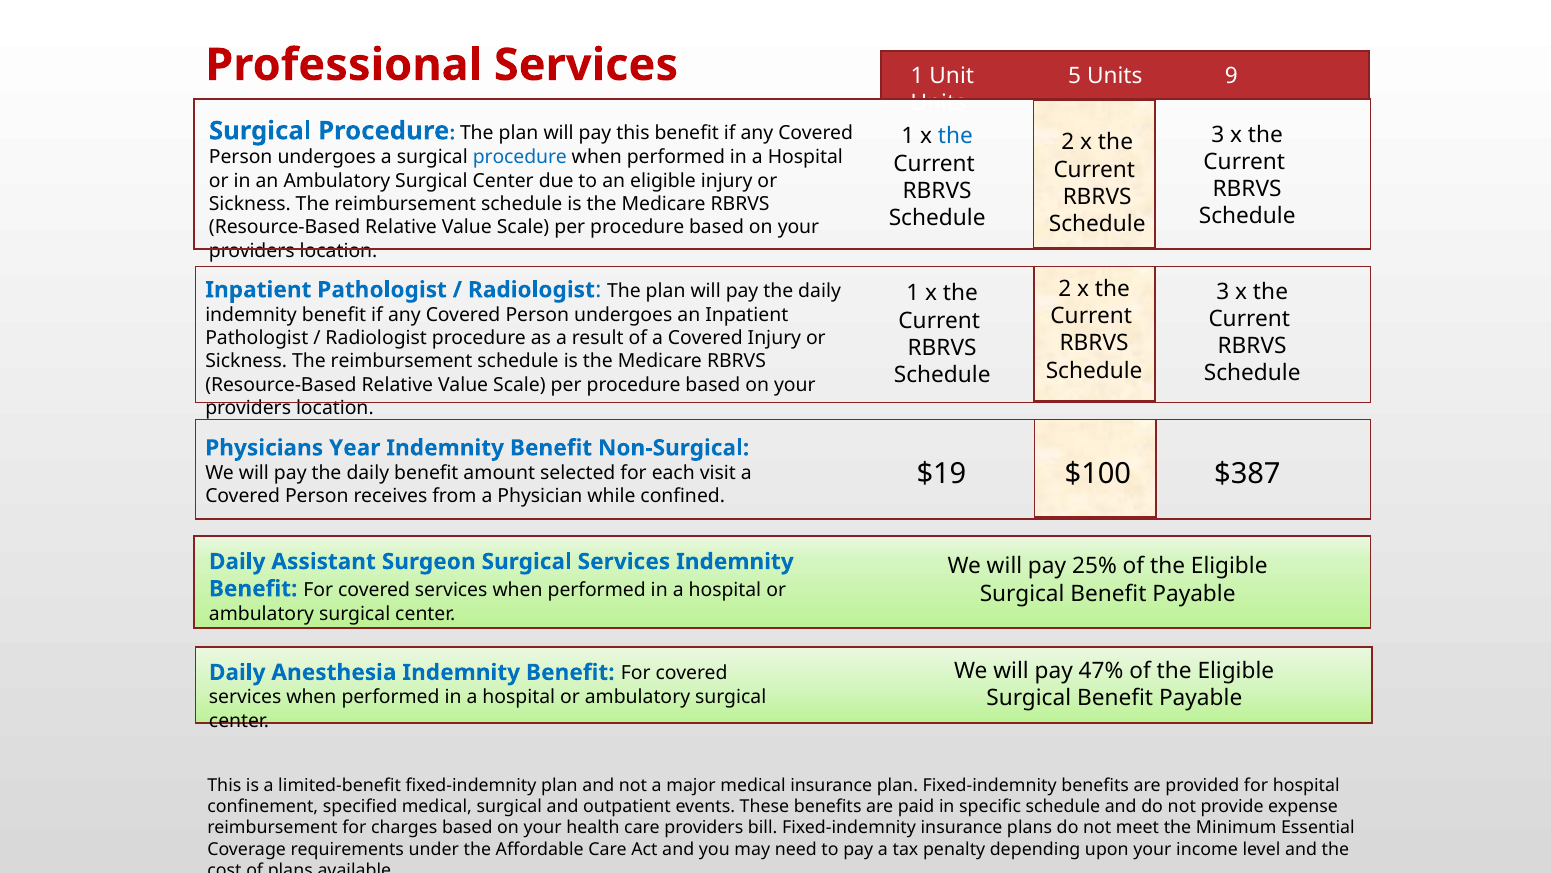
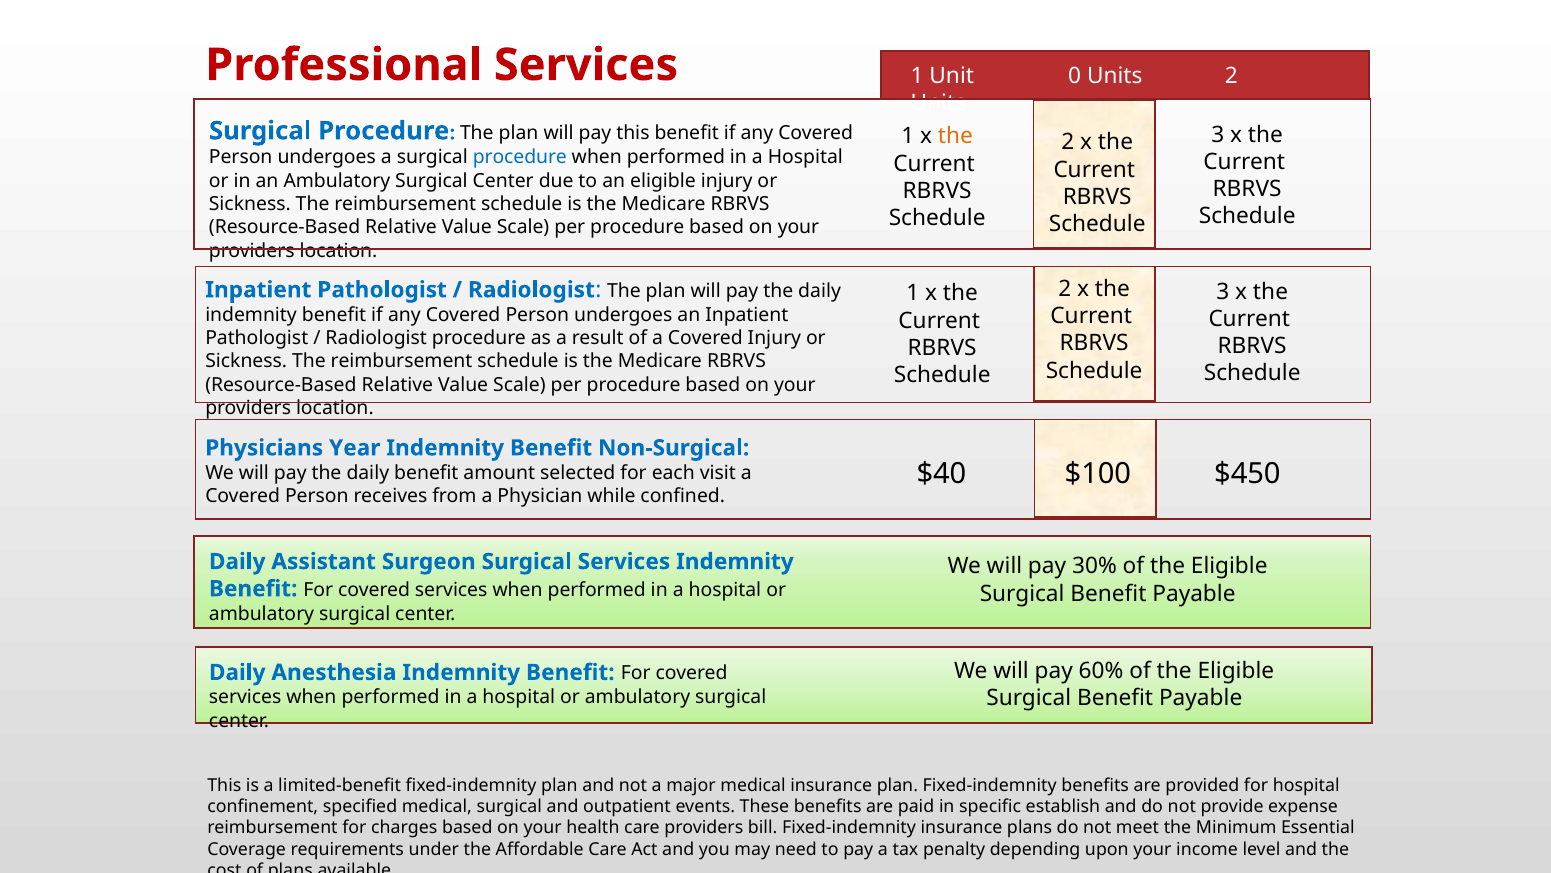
5: 5 -> 0
Units 9: 9 -> 2
the at (955, 136) colour: blue -> orange
$19: $19 -> $40
$387: $387 -> $450
25%: 25% -> 30%
47%: 47% -> 60%
specific schedule: schedule -> establish
